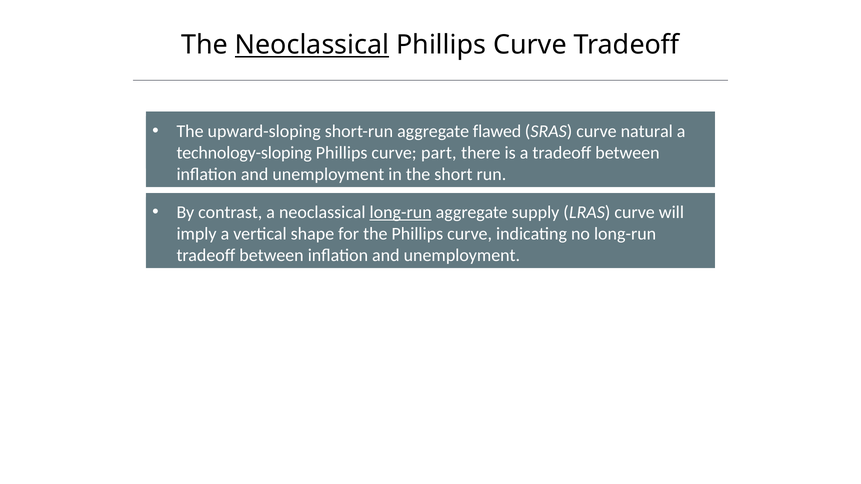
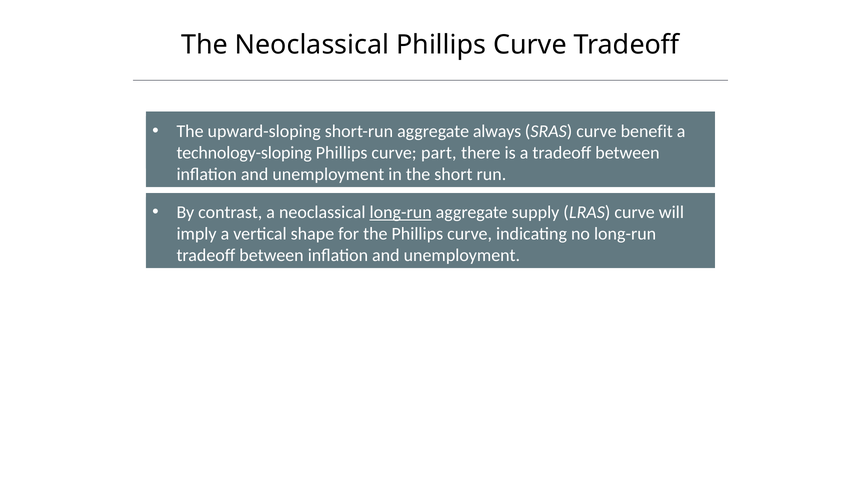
Neoclassical at (312, 45) underline: present -> none
flawed: flawed -> always
natural: natural -> benefit
